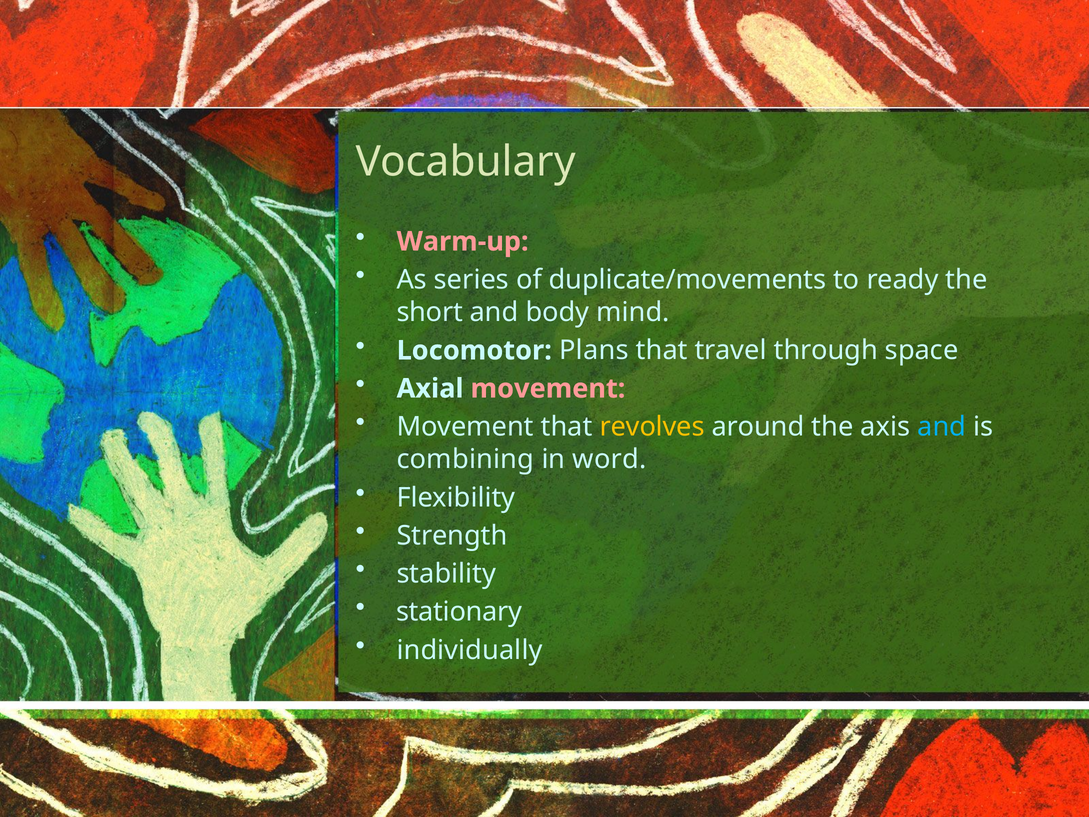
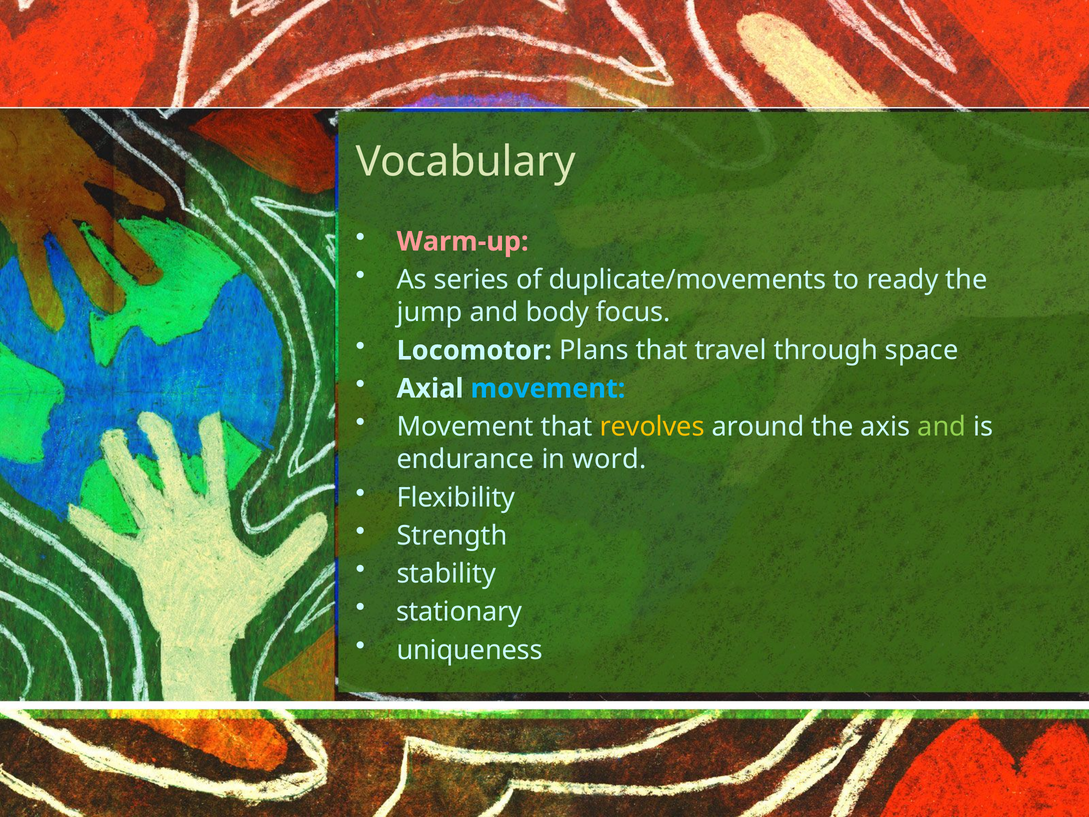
short: short -> jump
mind: mind -> focus
movement at (548, 389) colour: pink -> light blue
and at (942, 427) colour: light blue -> light green
combining: combining -> endurance
individually: individually -> uniqueness
